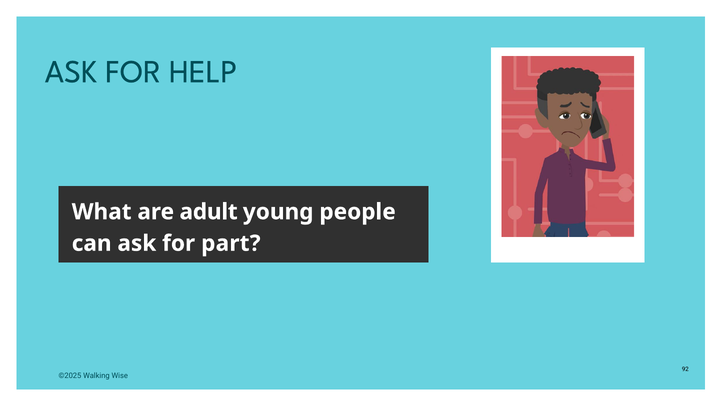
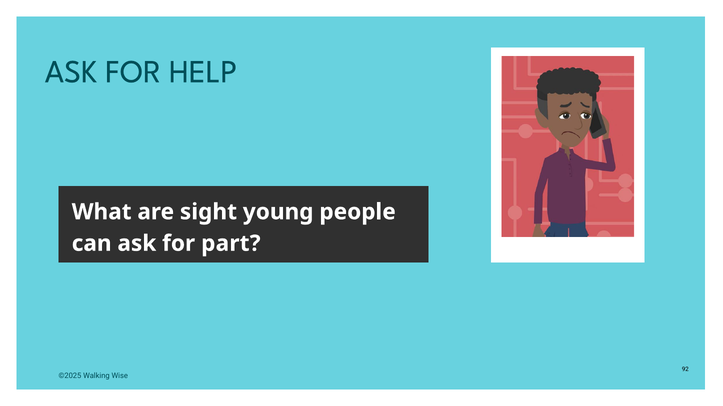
adult: adult -> sight
